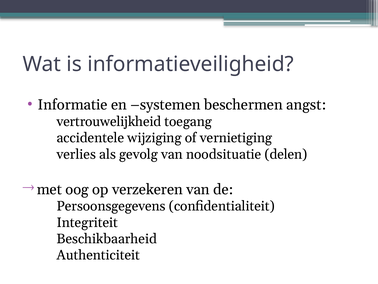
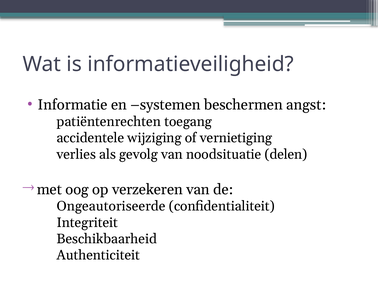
vertrouwelijkheid: vertrouwelijkheid -> patiëntenrechten
Persoonsgegevens: Persoonsgegevens -> Ongeautoriseerde
